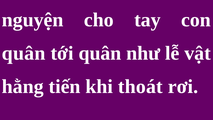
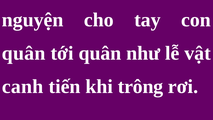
hằng: hằng -> canh
thoát: thoát -> trông
